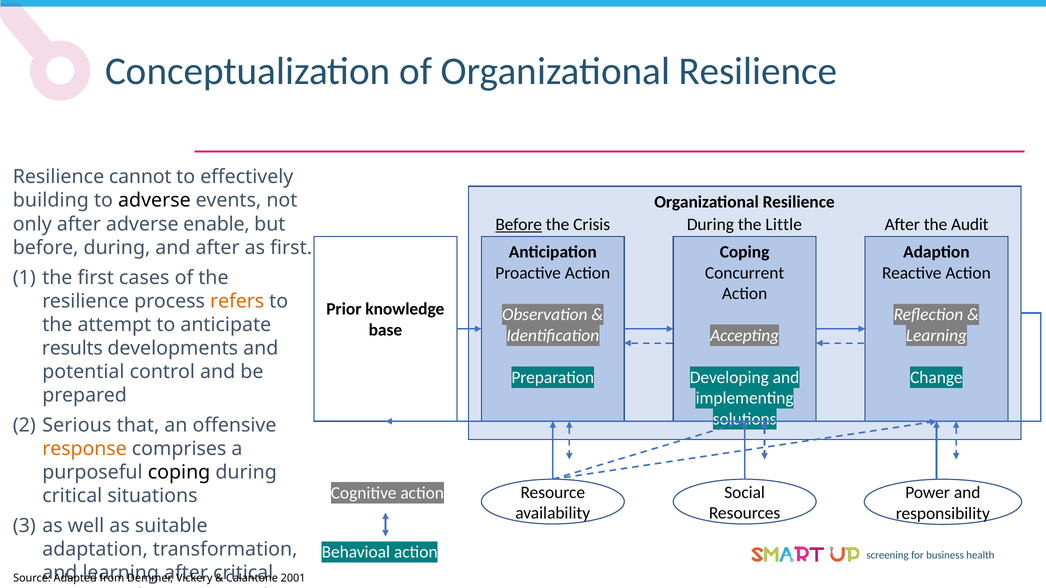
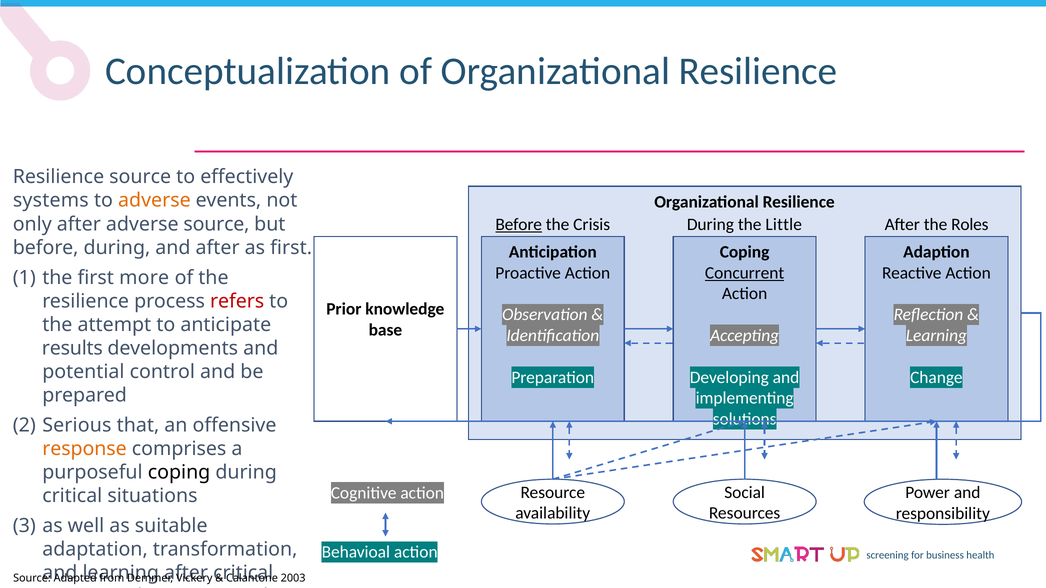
Resilience cannot: cannot -> source
building: building -> systems
adverse at (154, 201) colour: black -> orange
Audit: Audit -> Roles
adverse enable: enable -> source
Concurrent underline: none -> present
cases: cases -> more
refers colour: orange -> red
2001: 2001 -> 2003
